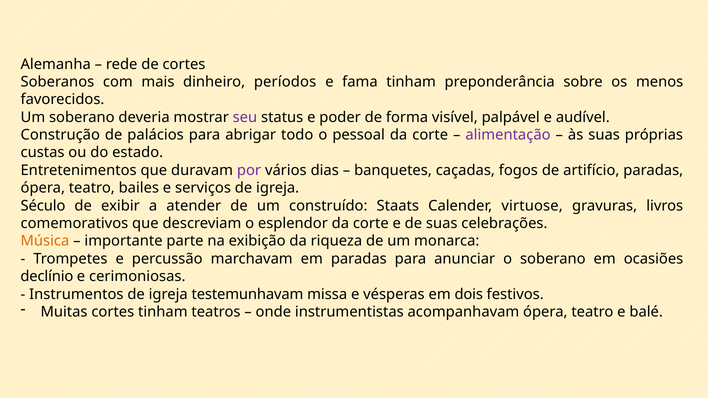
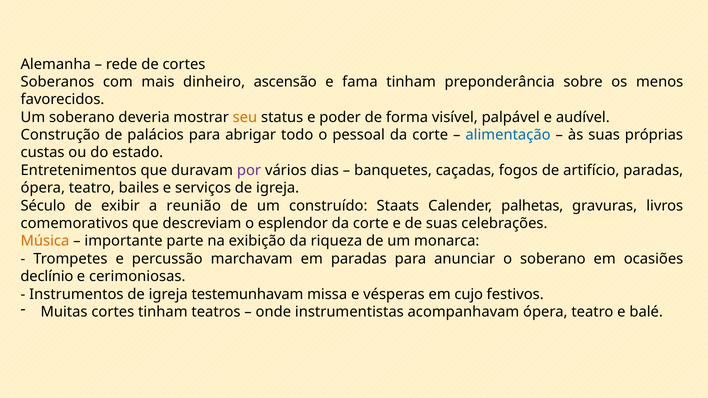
períodos: períodos -> ascensão
seu colour: purple -> orange
alimentação colour: purple -> blue
atender: atender -> reunião
virtuose: virtuose -> palhetas
dois: dois -> cujo
